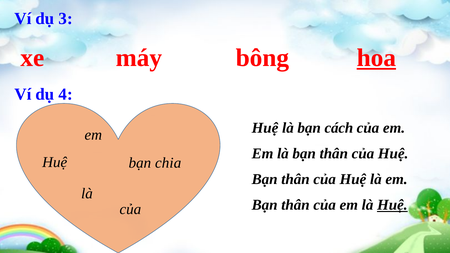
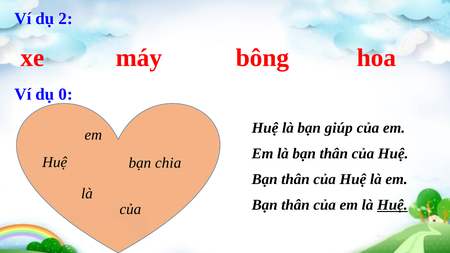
3: 3 -> 2
hoa underline: present -> none
4: 4 -> 0
cách: cách -> giúp
